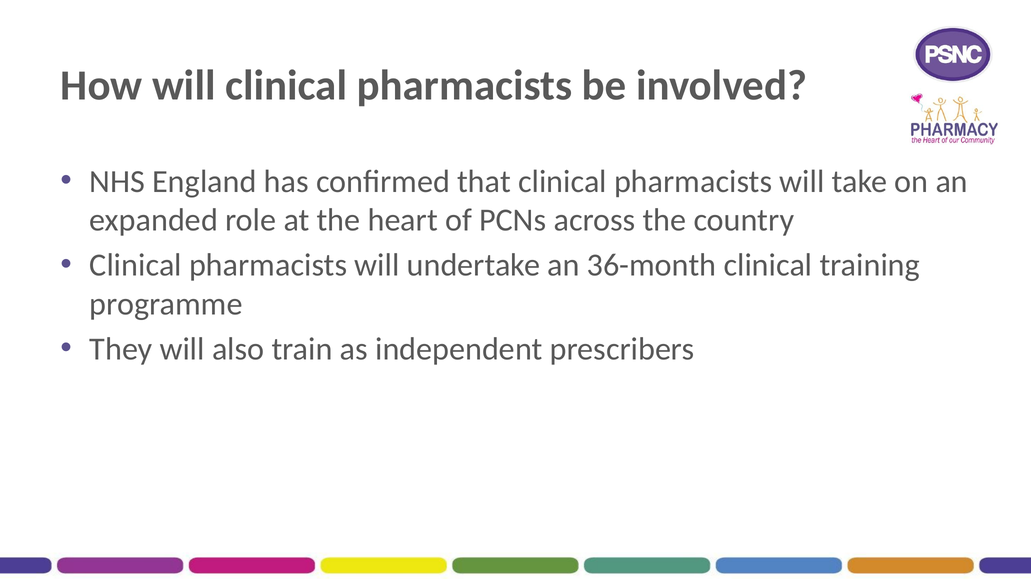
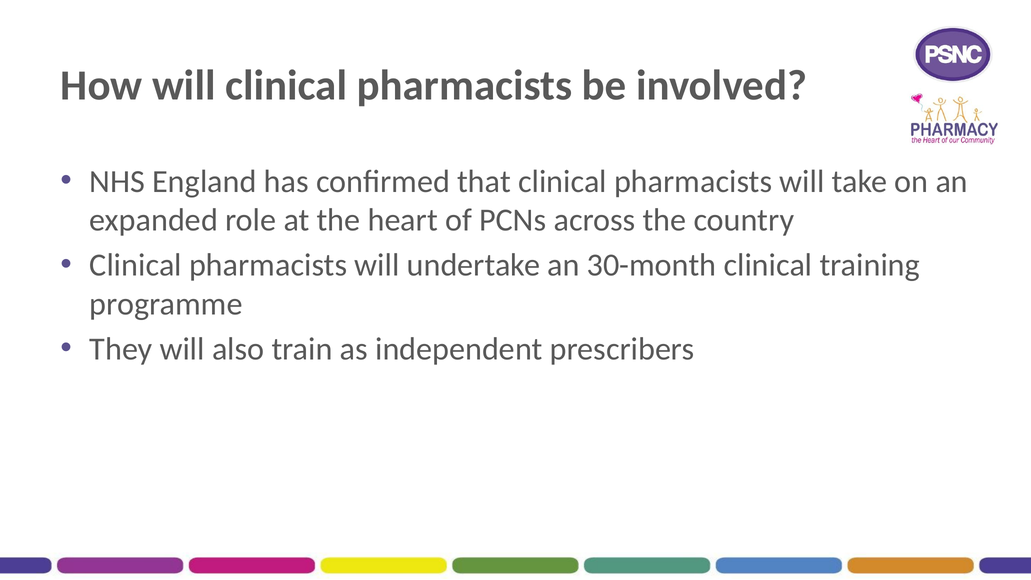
36-month: 36-month -> 30-month
